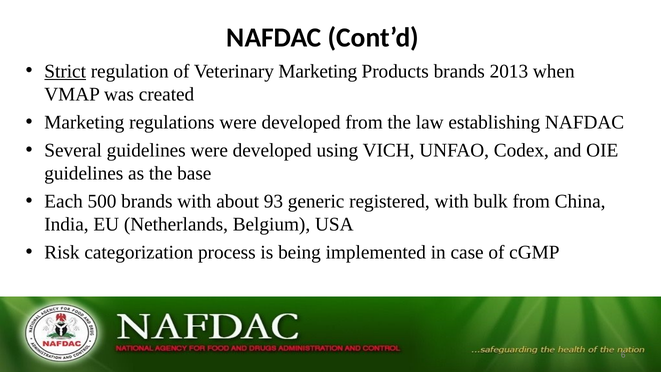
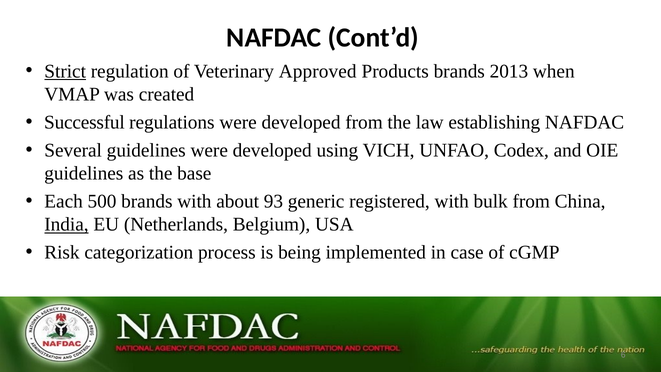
Veterinary Marketing: Marketing -> Approved
Marketing at (84, 122): Marketing -> Successful
India underline: none -> present
